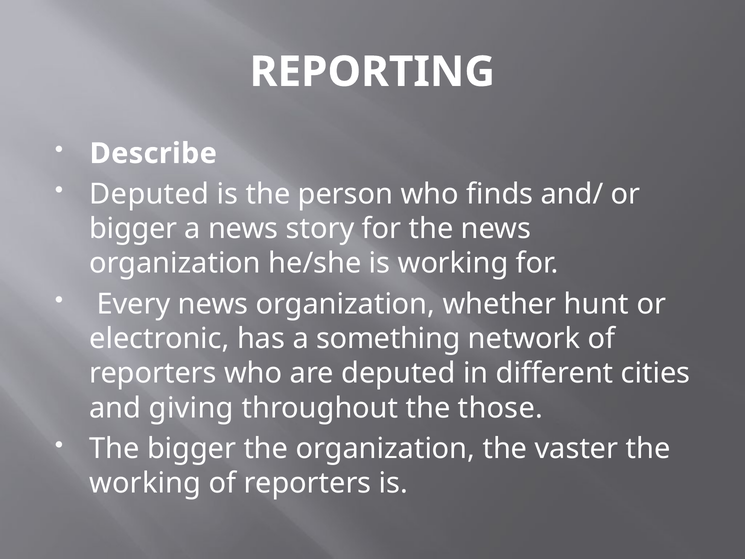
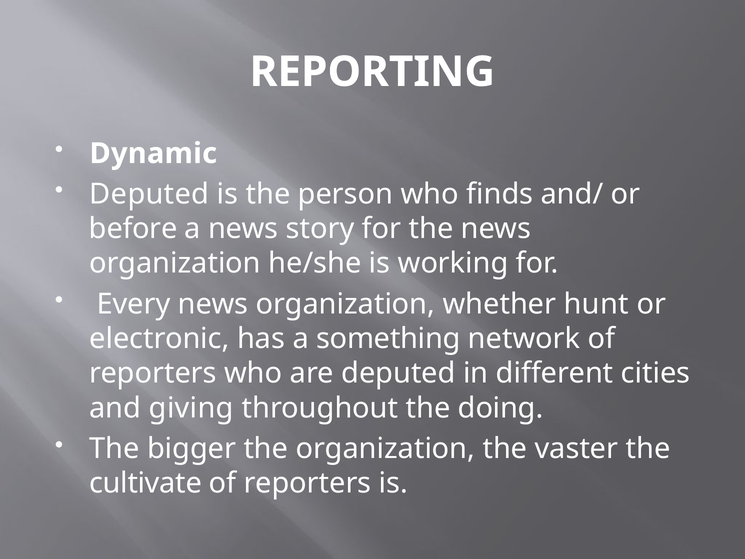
Describe: Describe -> Dynamic
bigger at (133, 229): bigger -> before
those: those -> doing
working at (145, 483): working -> cultivate
